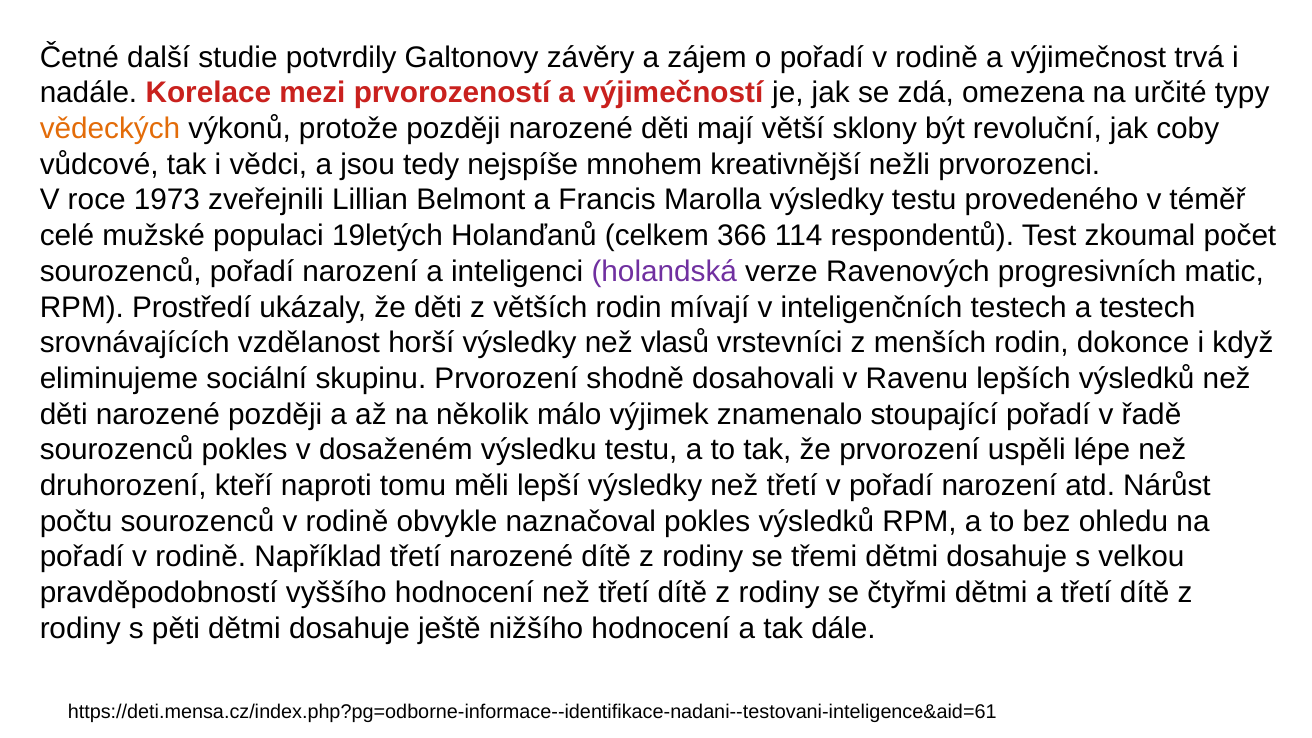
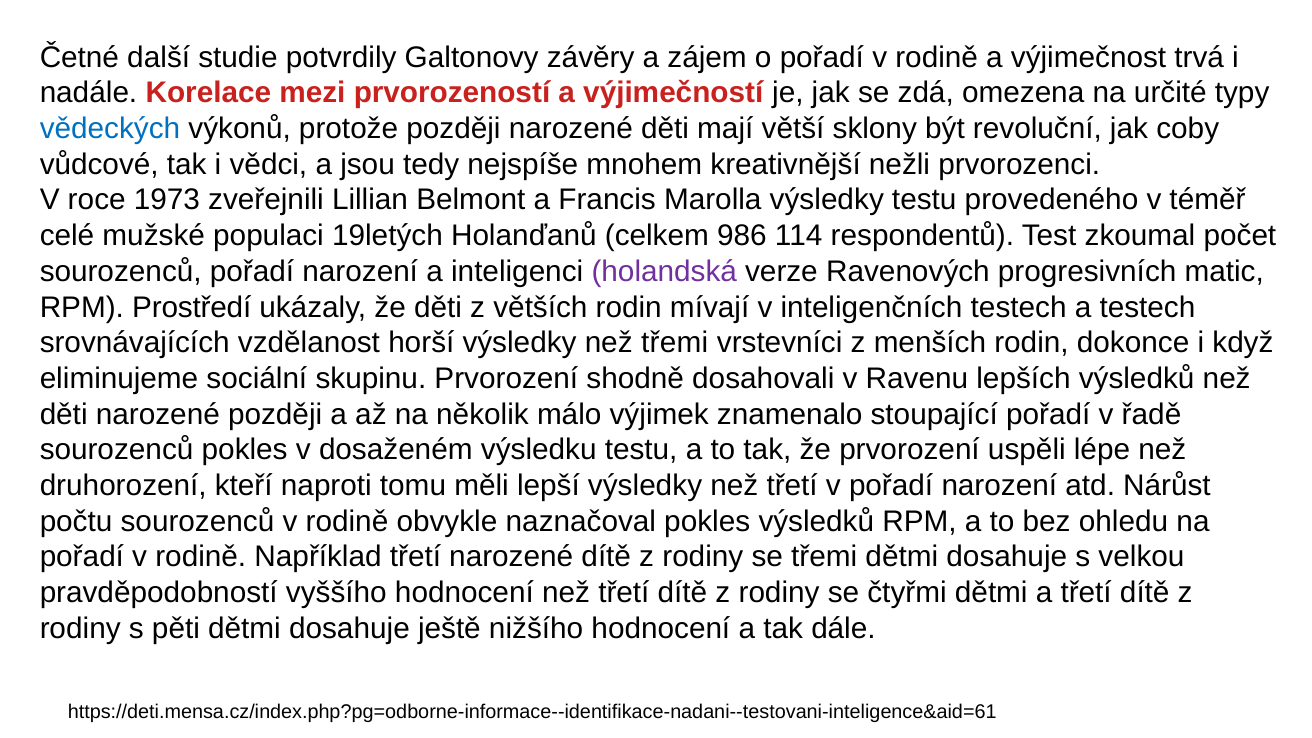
vědeckých colour: orange -> blue
366: 366 -> 986
než vlasů: vlasů -> třemi
